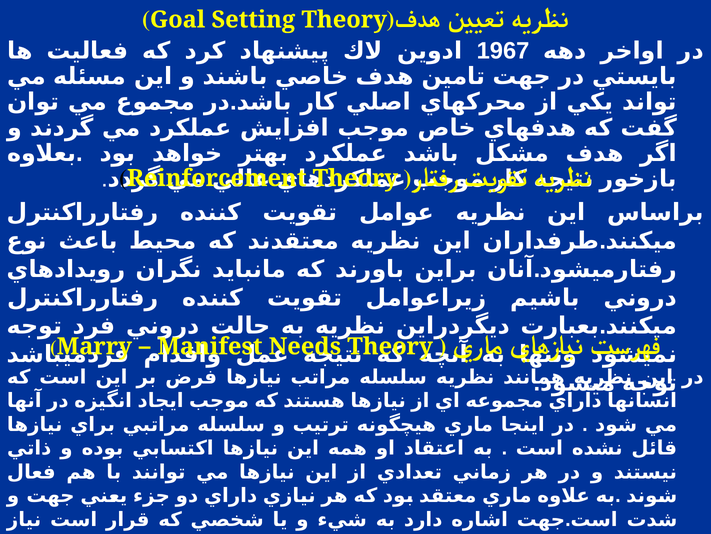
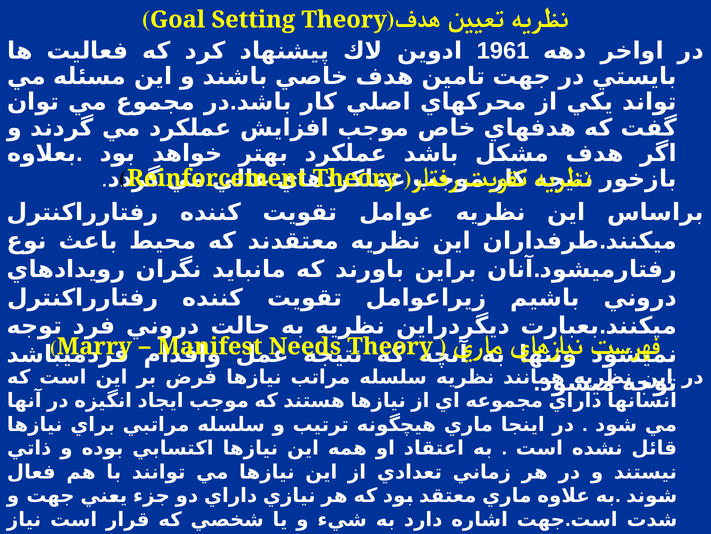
1967: 1967 -> 1961
